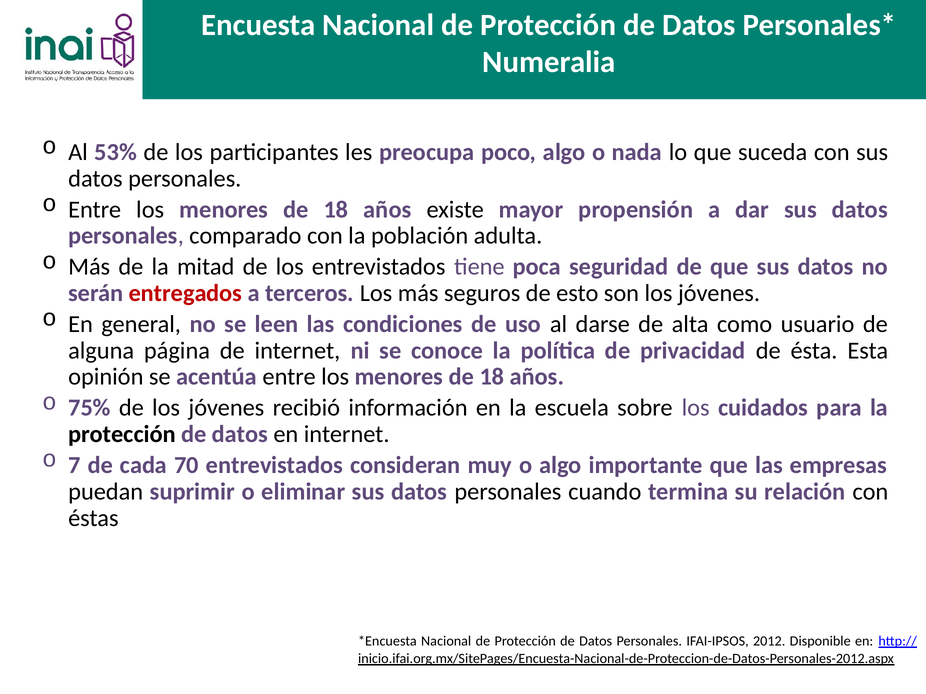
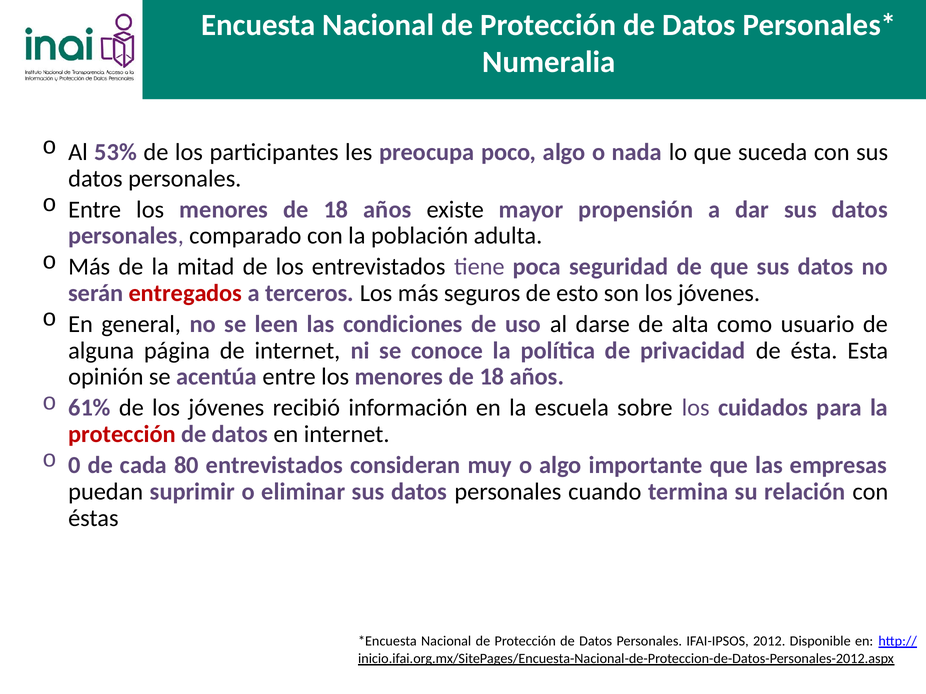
75%: 75% -> 61%
protección at (122, 435) colour: black -> red
7: 7 -> 0
70: 70 -> 80
